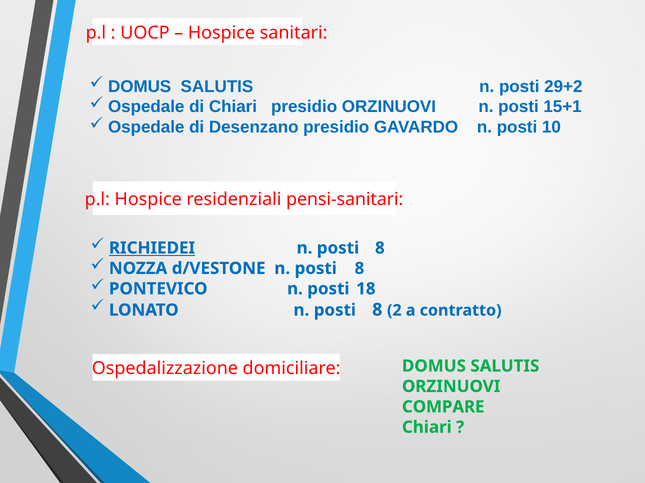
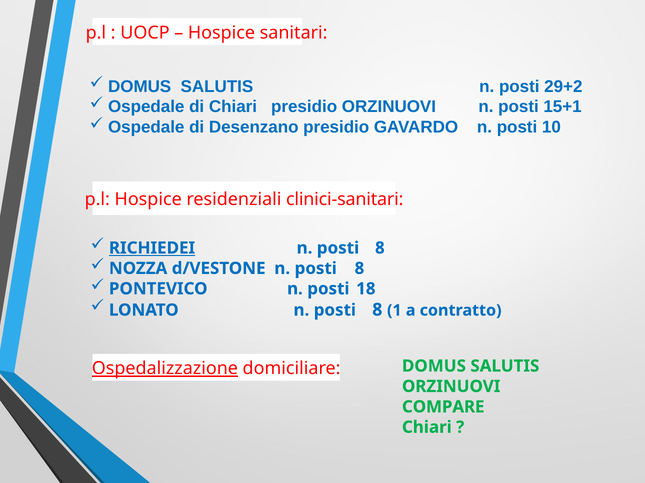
pensi-sanitari: pensi-sanitari -> clinici-sanitari
2: 2 -> 1
Ospedalizzazione underline: none -> present
